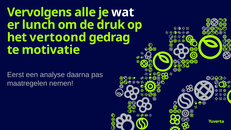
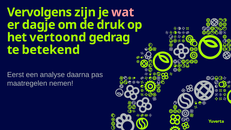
alle: alle -> zijn
wat colour: white -> pink
lunch: lunch -> dagje
motivatie: motivatie -> betekend
